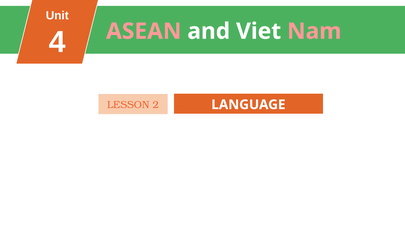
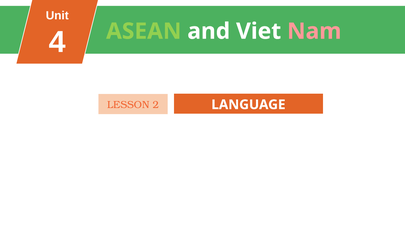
ASEAN colour: pink -> light green
